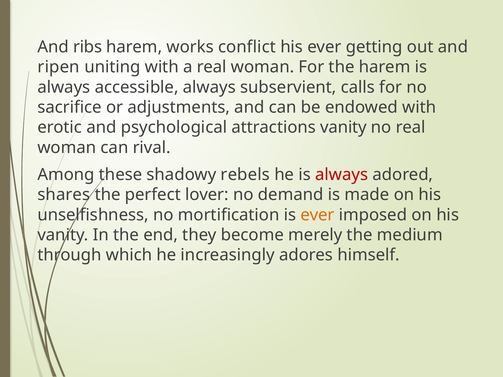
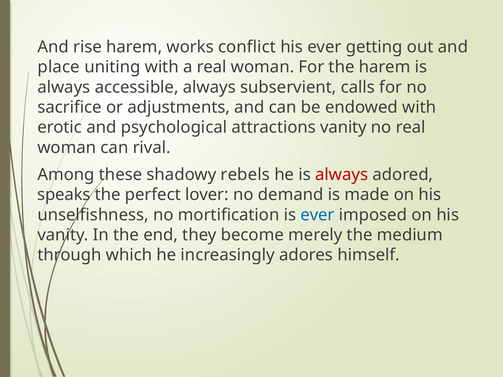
ribs: ribs -> rise
ripen: ripen -> place
shares: shares -> speaks
ever at (318, 215) colour: orange -> blue
